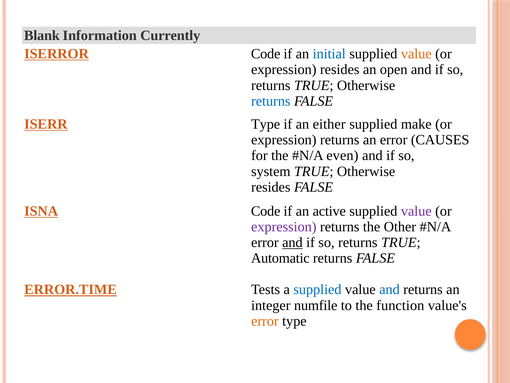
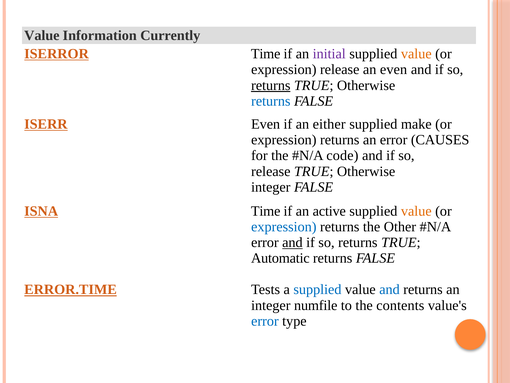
Blank at (42, 35): Blank -> Value
ISERROR Code: Code -> Time
initial colour: blue -> purple
expression resides: resides -> release
an open: open -> even
returns at (271, 85) underline: none -> present
ISERR Type: Type -> Even
even: even -> code
system at (271, 171): system -> release
resides at (271, 187): resides -> integer
ISNA Code: Code -> Time
value at (416, 211) colour: purple -> orange
expression at (284, 226) colour: purple -> blue
function: function -> contents
error at (265, 321) colour: orange -> blue
